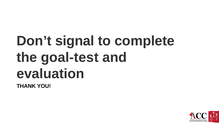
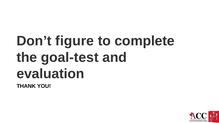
signal: signal -> figure
